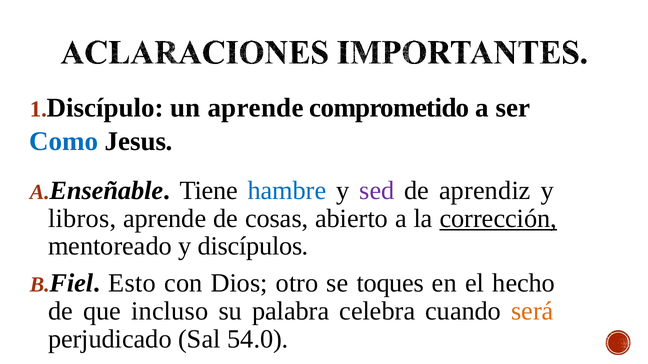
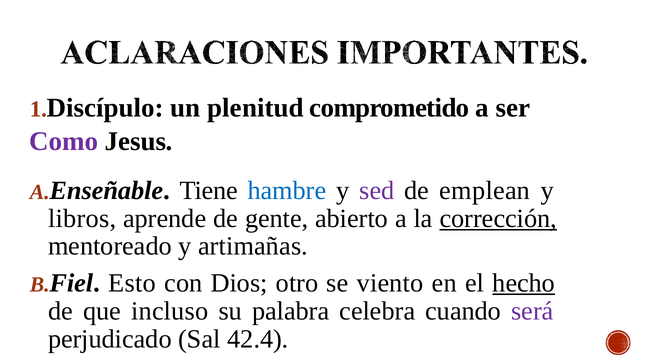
un aprende: aprende -> plenitud
Como colour: blue -> purple
aprendiz: aprendiz -> emplean
cosas: cosas -> gente
discípulos: discípulos -> artimañas
toques: toques -> viento
hecho underline: none -> present
será colour: orange -> purple
54.0: 54.0 -> 42.4
